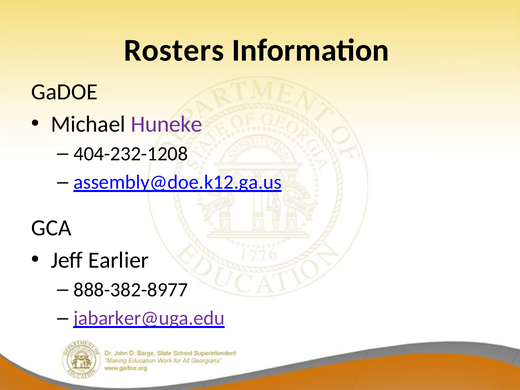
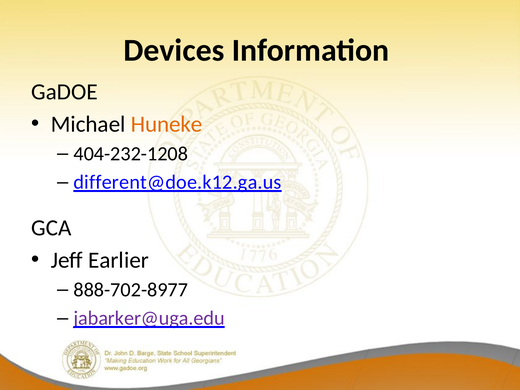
Rosters: Rosters -> Devices
Huneke colour: purple -> orange
assembly@doe.k12.ga.us: assembly@doe.k12.ga.us -> different@doe.k12.ga.us
888-382-8977: 888-382-8977 -> 888-702-8977
